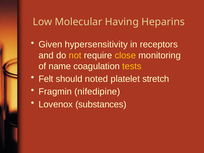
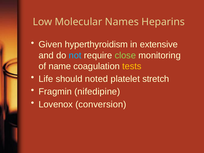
Having: Having -> Names
hypersensitivity: hypersensitivity -> hyperthyroidism
receptors: receptors -> extensive
not colour: yellow -> light blue
close colour: yellow -> light green
Felt: Felt -> Life
substances: substances -> conversion
